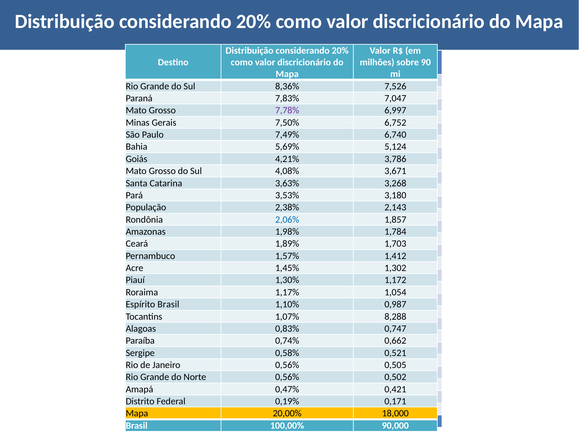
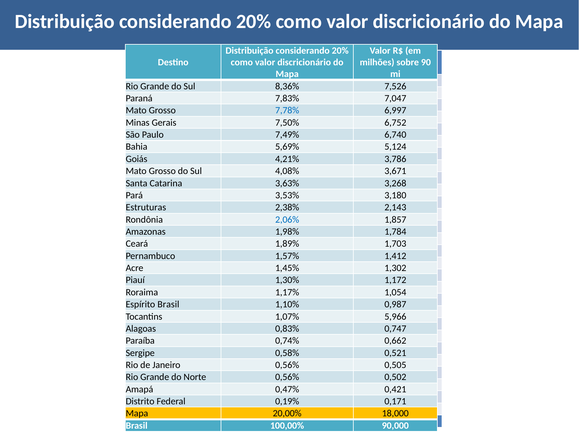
7,78% at (287, 111) colour: purple -> blue
População: População -> Estruturas
8,288: 8,288 -> 5,966
